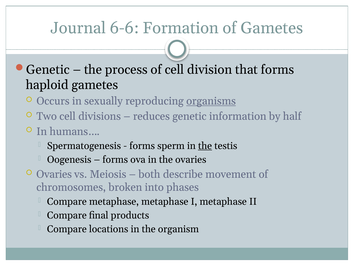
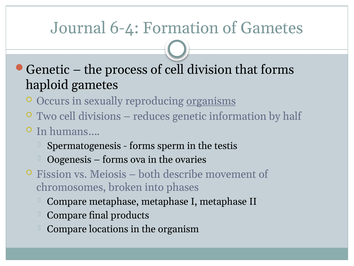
6-6: 6-6 -> 6-4
the at (205, 145) underline: present -> none
Ovaries at (54, 174): Ovaries -> Fission
